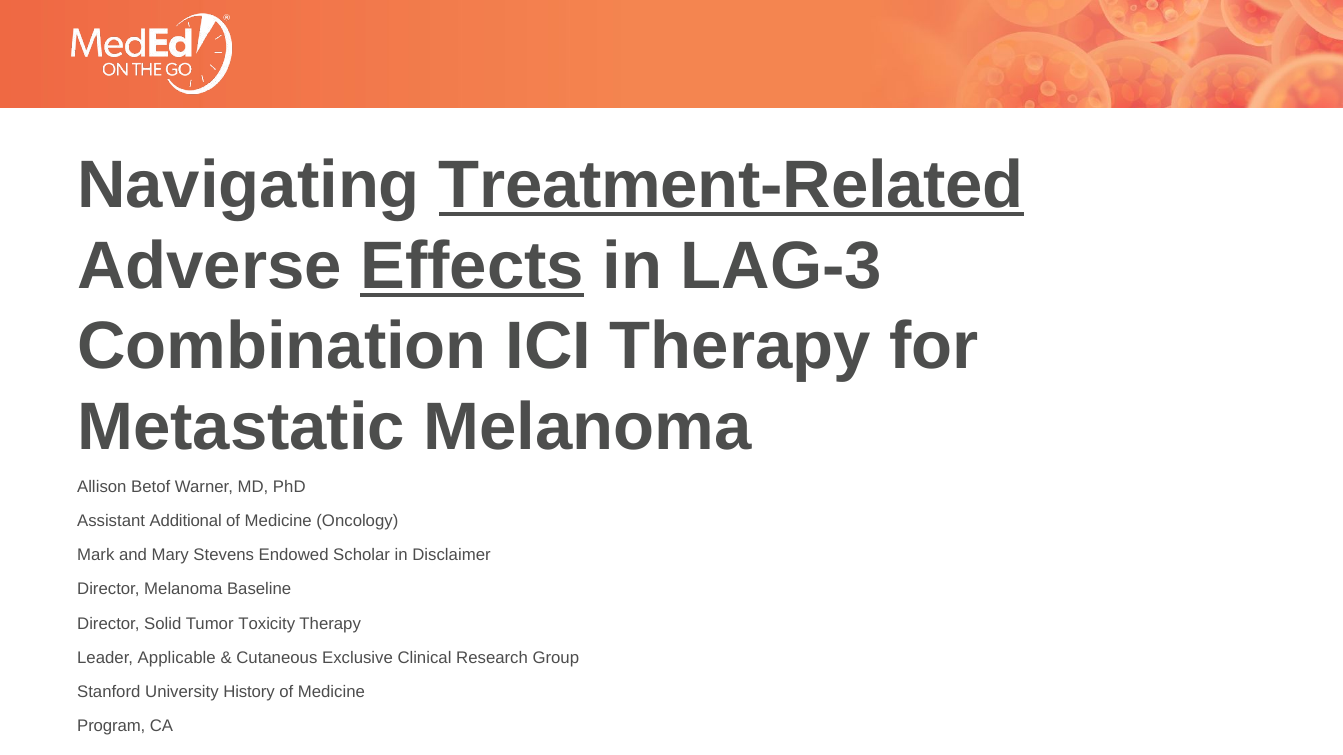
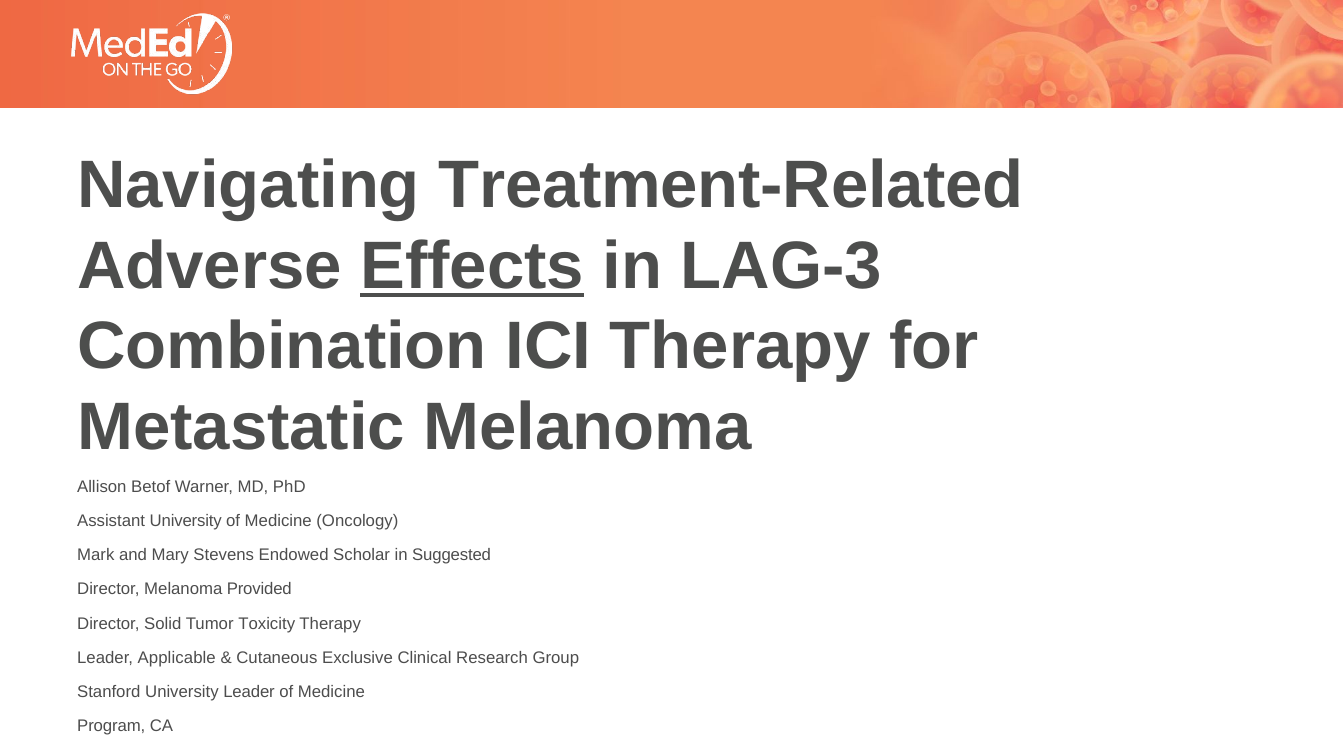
Treatment-Related underline: present -> none
Assistant Additional: Additional -> University
Disclaimer: Disclaimer -> Suggested
Baseline: Baseline -> Provided
University History: History -> Leader
